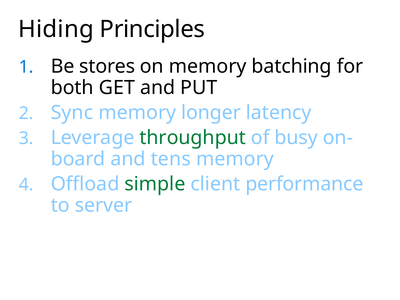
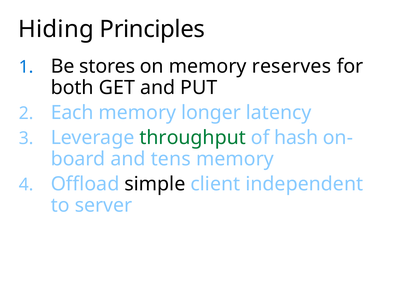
batching: batching -> reserves
Sync: Sync -> Each
busy: busy -> hash
simple colour: green -> black
performance: performance -> independent
